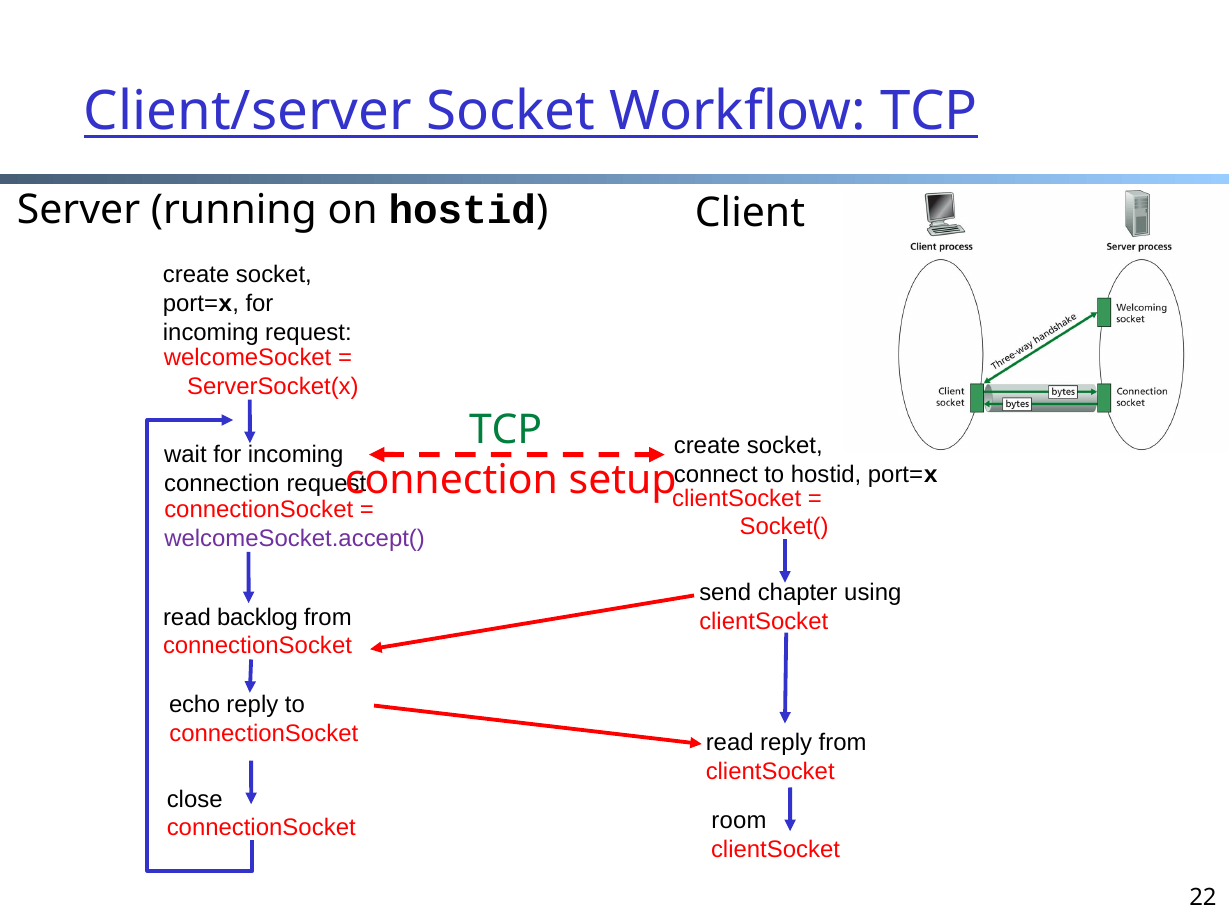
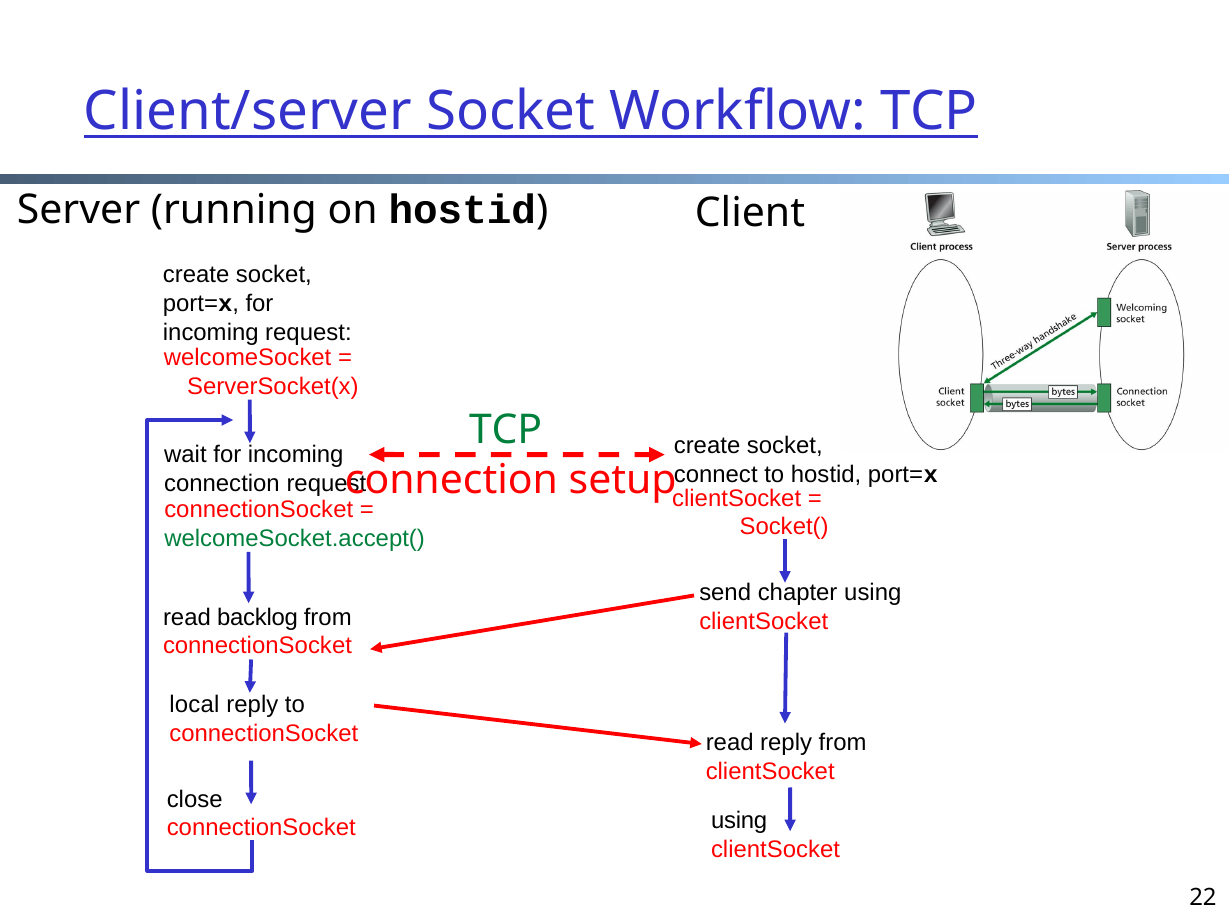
welcomeSocket.accept( colour: purple -> green
echo: echo -> local
room at (739, 821): room -> using
